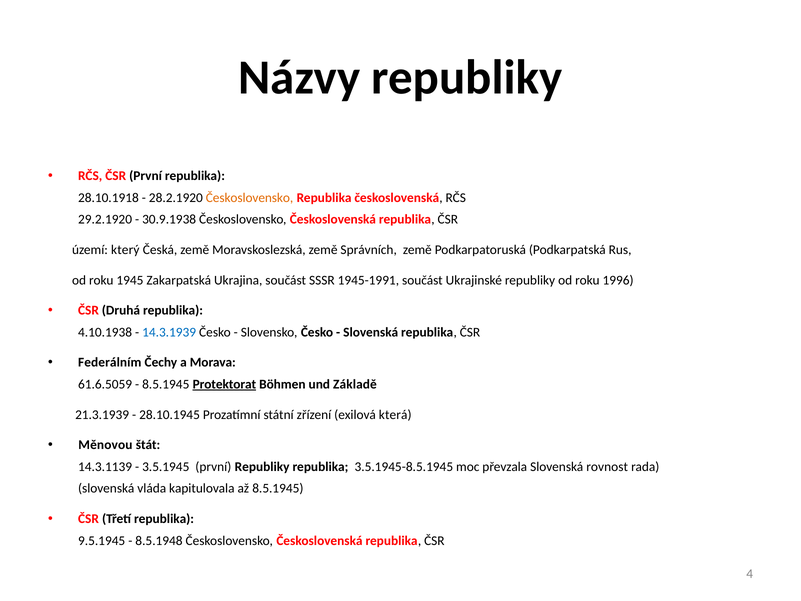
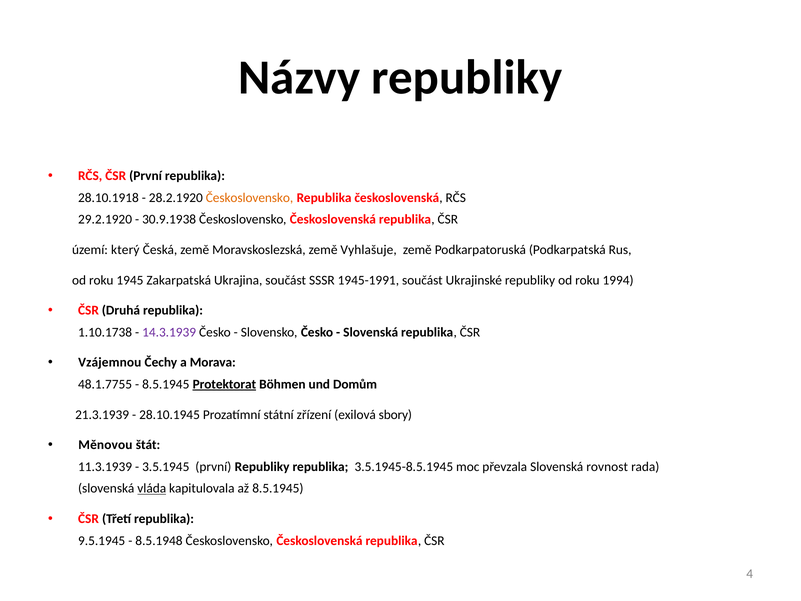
Správních: Správních -> Vyhlašuje
1996: 1996 -> 1994
4.10.1938: 4.10.1938 -> 1.10.1738
14.3.1939 colour: blue -> purple
Federálním: Federálním -> Vzájemnou
61.6.5059: 61.6.5059 -> 48.1.7755
Základě: Základě -> Domům
která: která -> sbory
14.3.1139: 14.3.1139 -> 11.3.1939
vláda underline: none -> present
